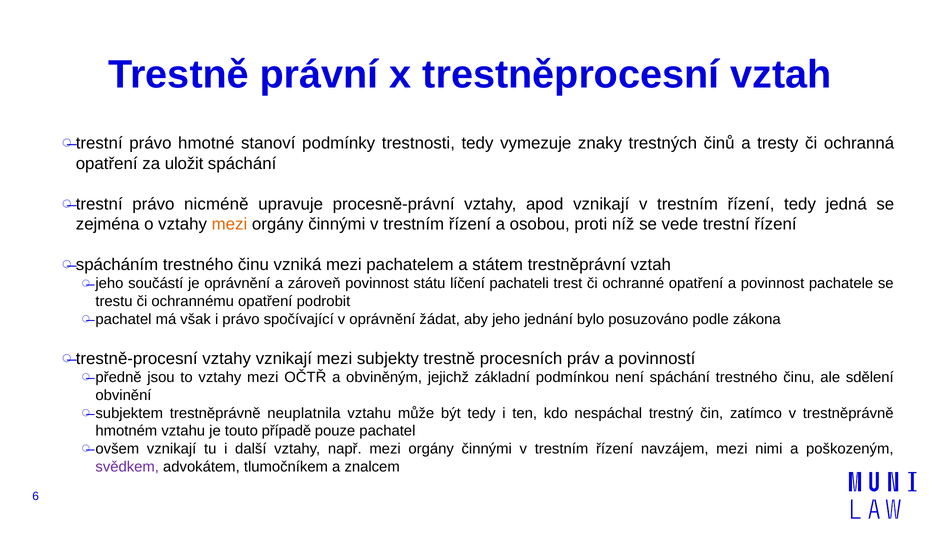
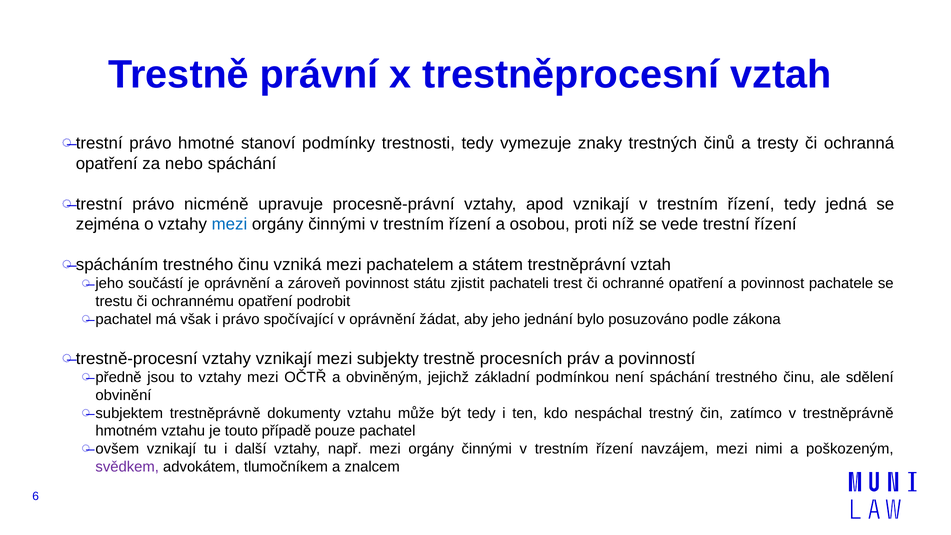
uložit: uložit -> nebo
mezi at (229, 224) colour: orange -> blue
líčení: líčení -> zjistit
neuplatnila: neuplatnila -> dokumenty
